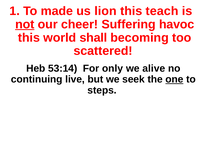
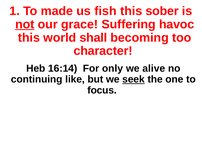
lion: lion -> fish
teach: teach -> sober
cheer: cheer -> grace
scattered: scattered -> character
53:14: 53:14 -> 16:14
live: live -> like
seek underline: none -> present
one underline: present -> none
steps: steps -> focus
